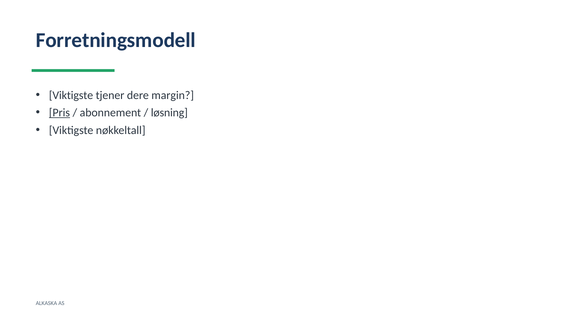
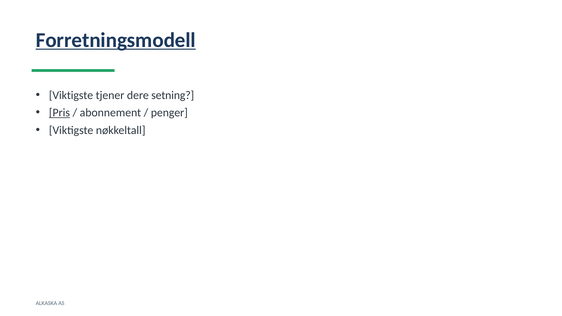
Forretningsmodell underline: none -> present
margin: margin -> setning
løsning: løsning -> penger
